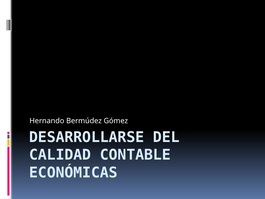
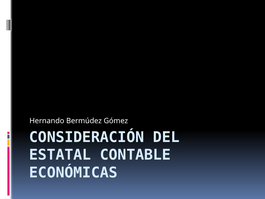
DESARROLLARSE: DESARROLLARSE -> CONSIDERACIÓN
CALIDAD: CALIDAD -> ESTATAL
